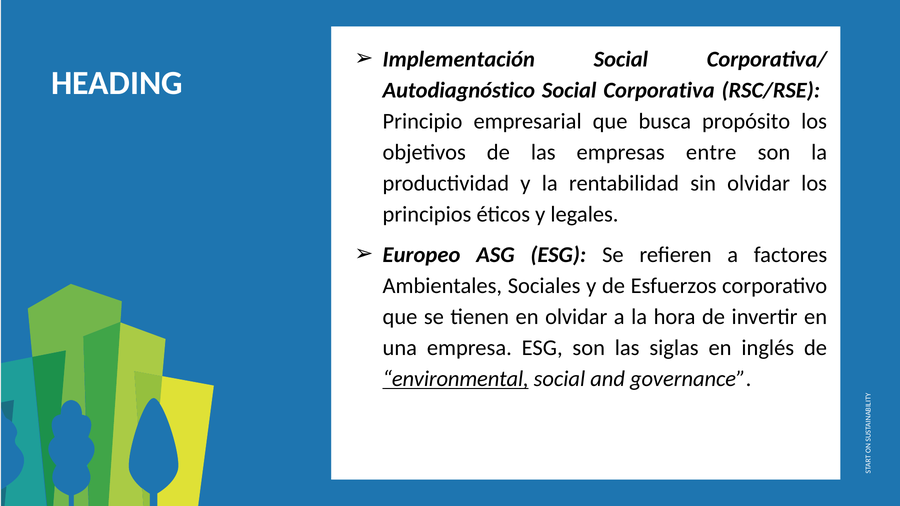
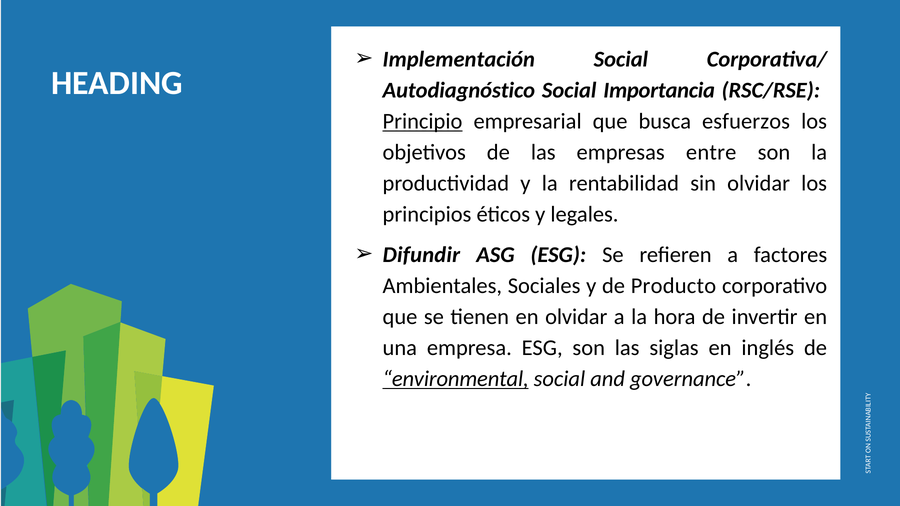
Corporativa: Corporativa -> Importancia
Principio underline: none -> present
propósito: propósito -> esfuerzos
Europeo: Europeo -> Difundir
Esfuerzos: Esfuerzos -> Producto
